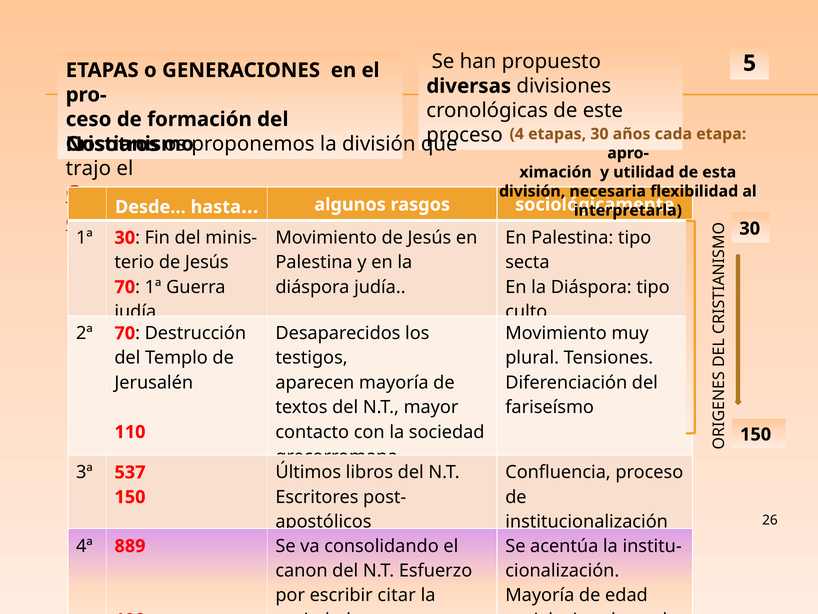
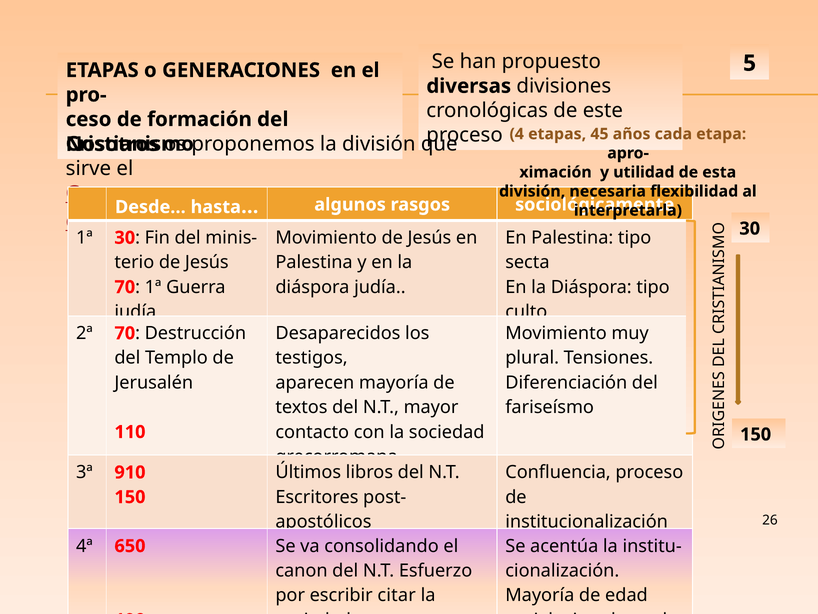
etapas 30: 30 -> 45
trajo: trajo -> sirve
537: 537 -> 910
889: 889 -> 650
